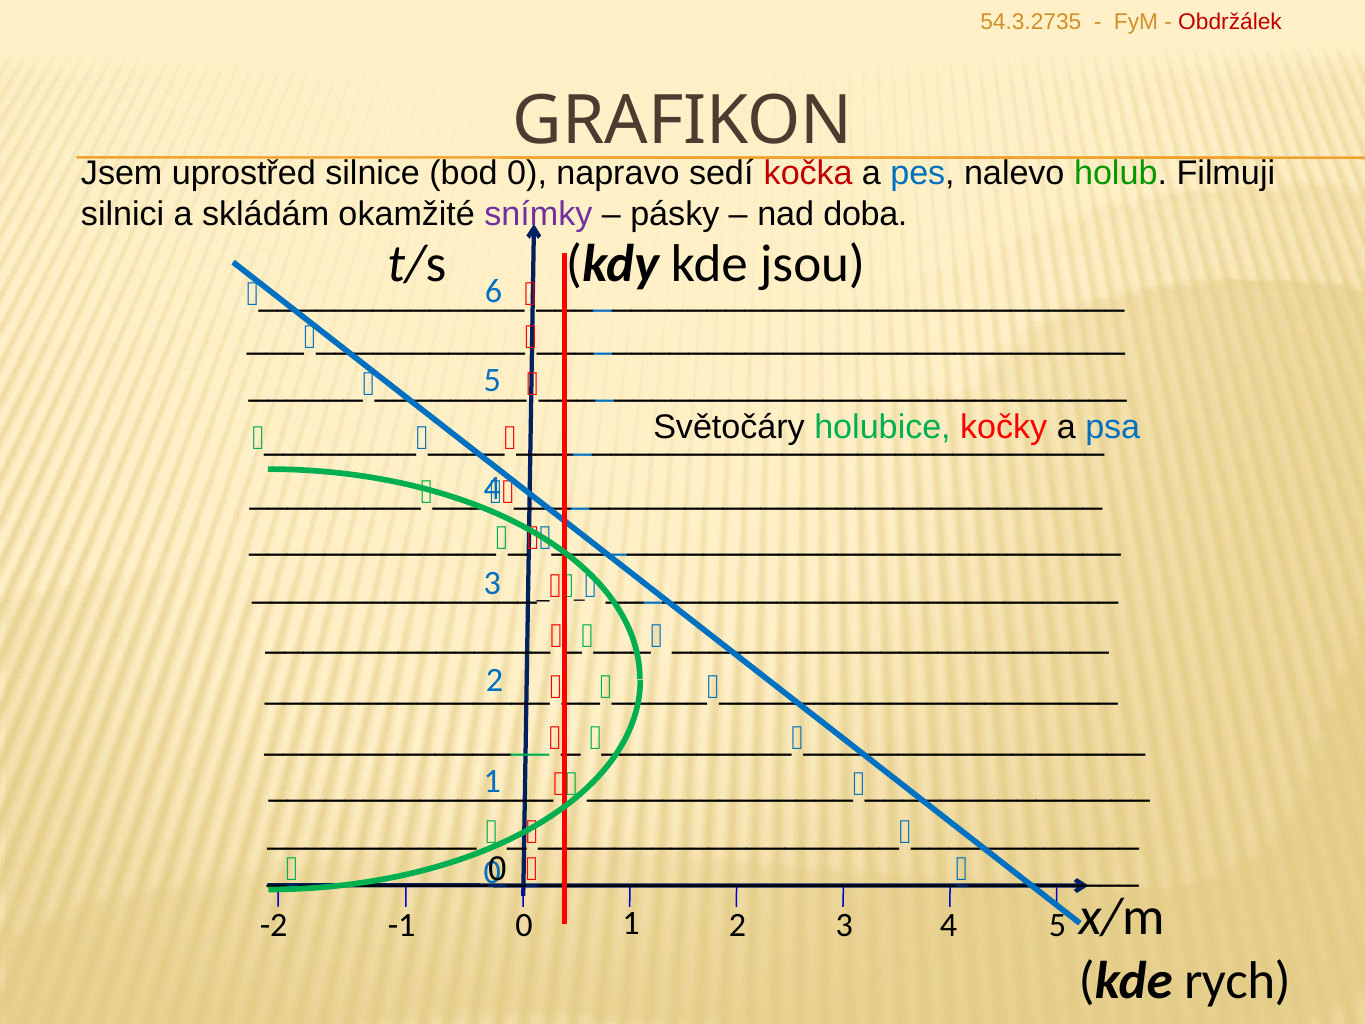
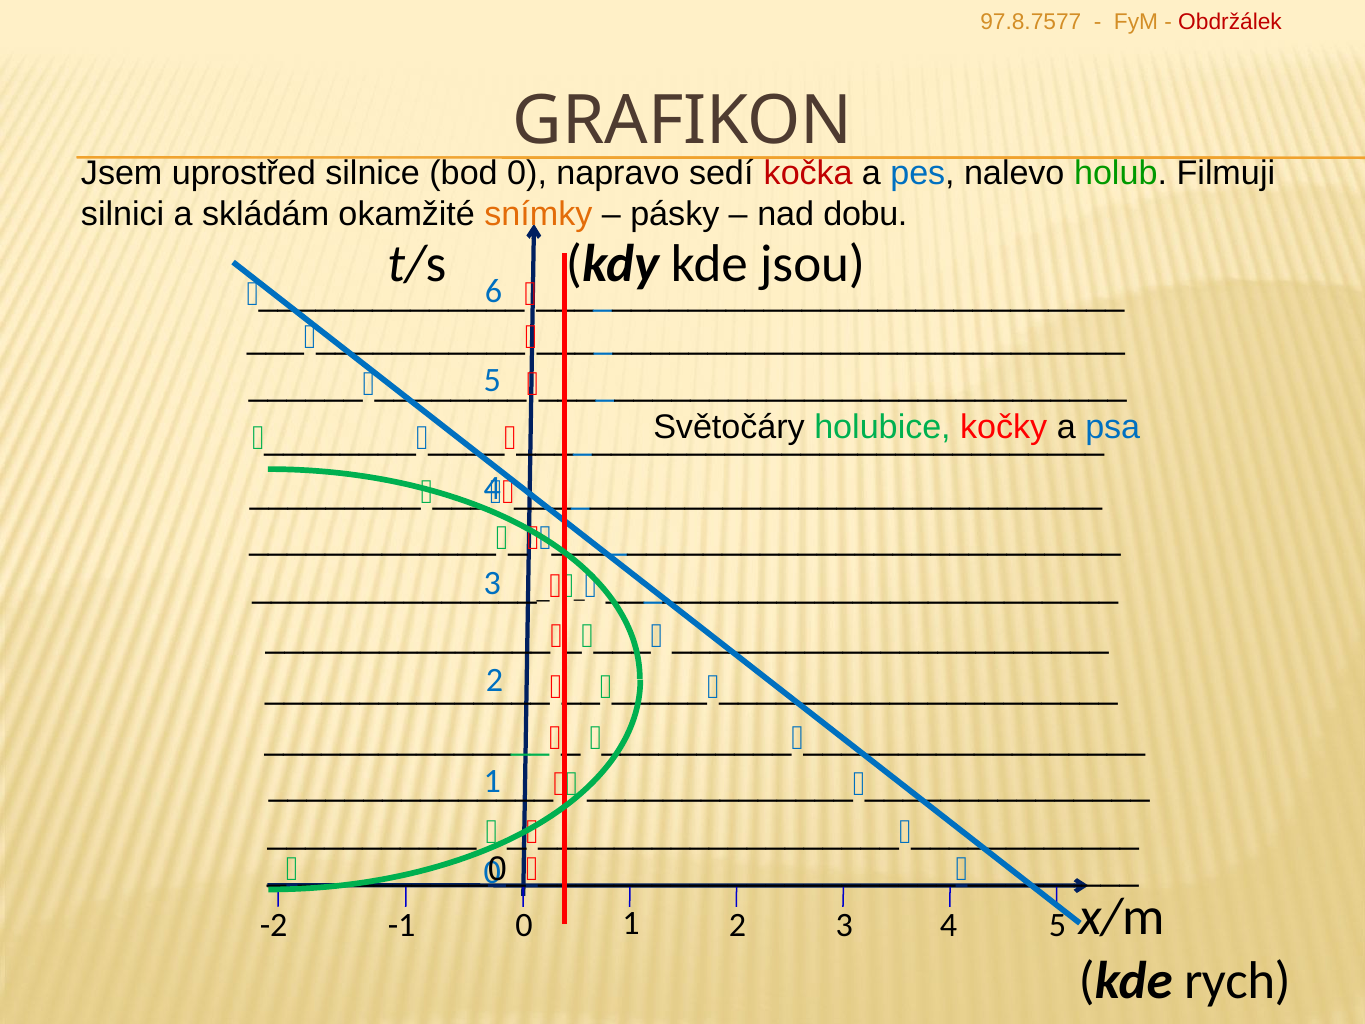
54.3.2735: 54.3.2735 -> 97.8.7577
snímky colour: purple -> orange
doba: doba -> dobu
